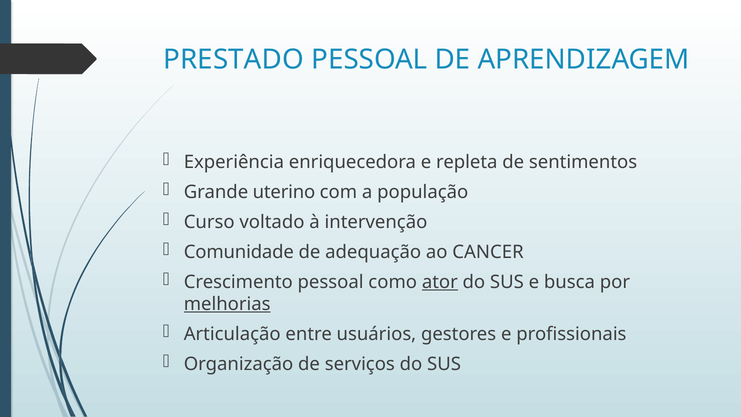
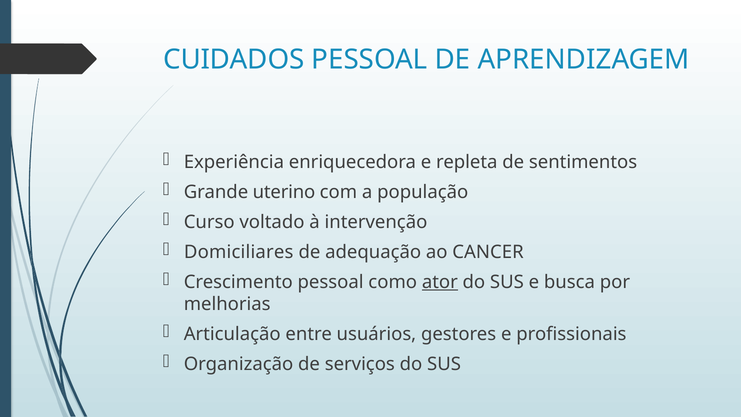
PRESTADO: PRESTADO -> CUIDADOS
Comunidade: Comunidade -> Domiciliares
melhorias underline: present -> none
